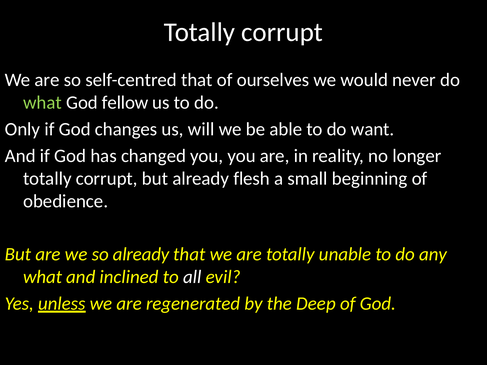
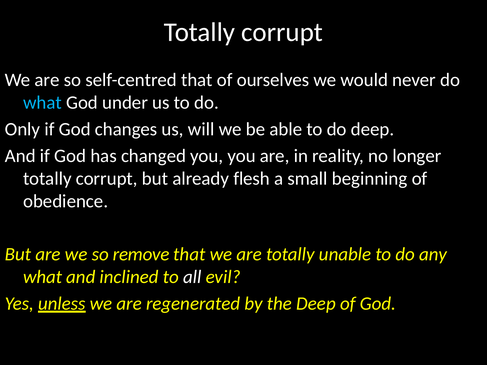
what at (42, 103) colour: light green -> light blue
fellow: fellow -> under
do want: want -> deep
so already: already -> remove
